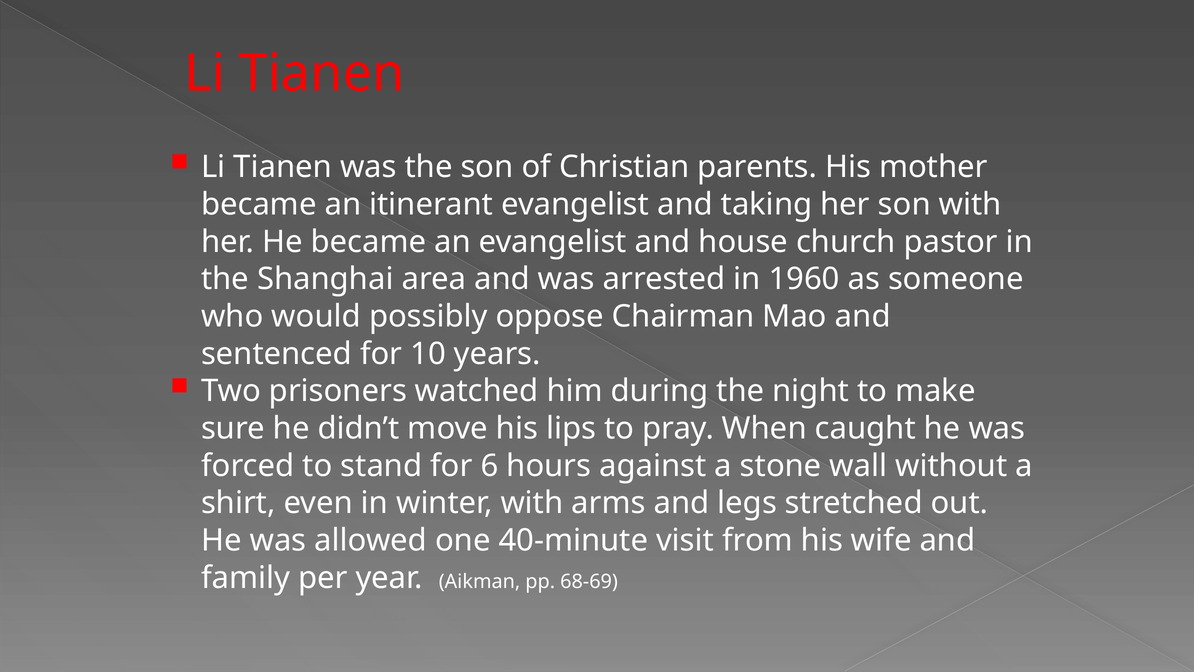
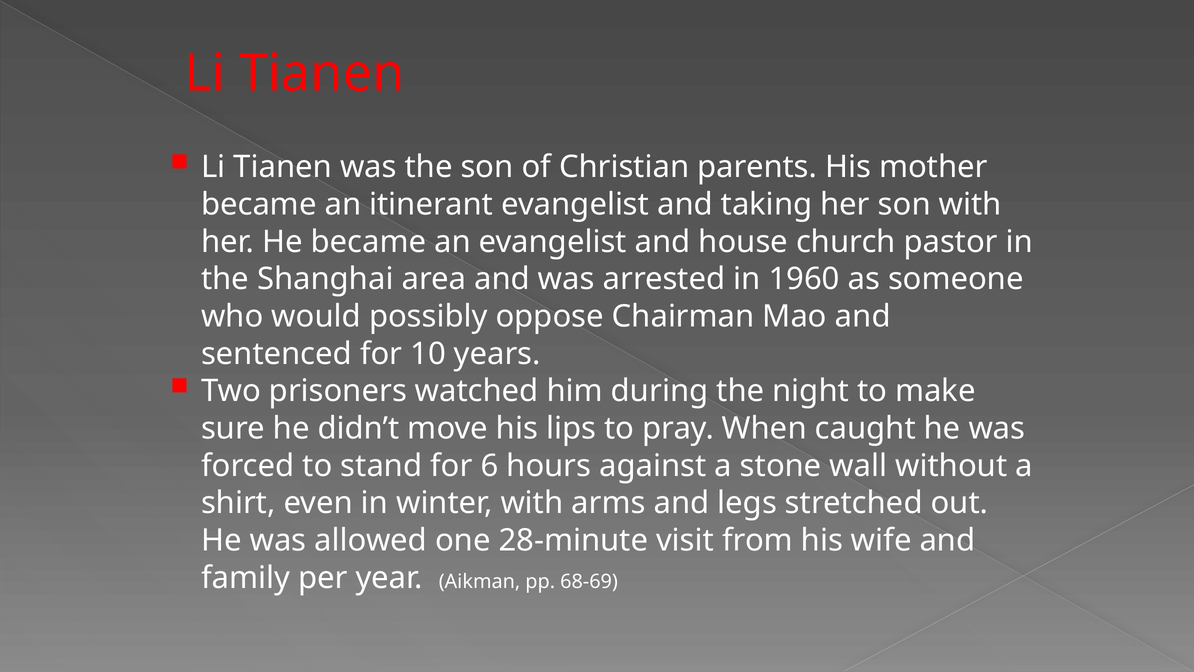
40-minute: 40-minute -> 28-minute
